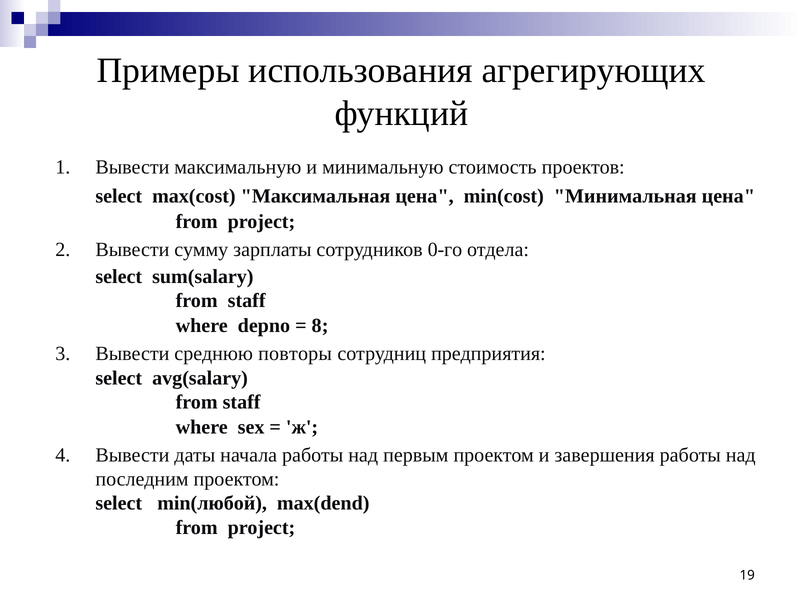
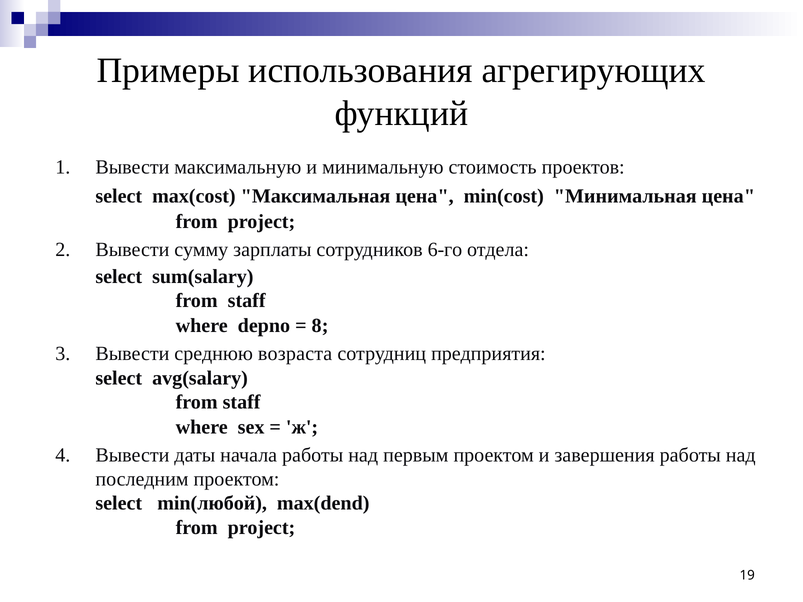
0-го: 0-го -> 6-го
повторы: повторы -> возраста
